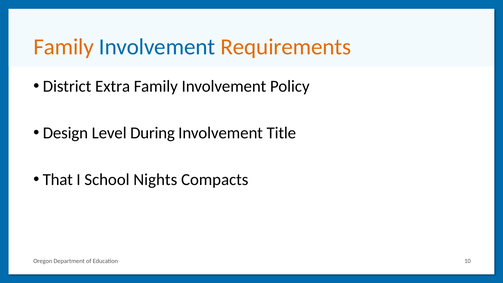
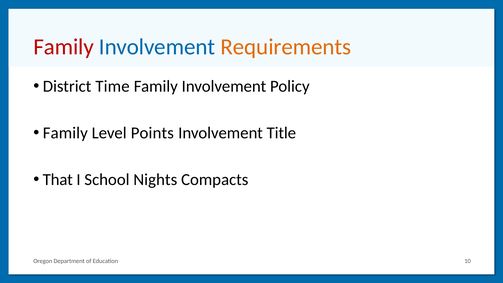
Family at (64, 47) colour: orange -> red
Extra: Extra -> Time
Design at (65, 133): Design -> Family
During: During -> Points
